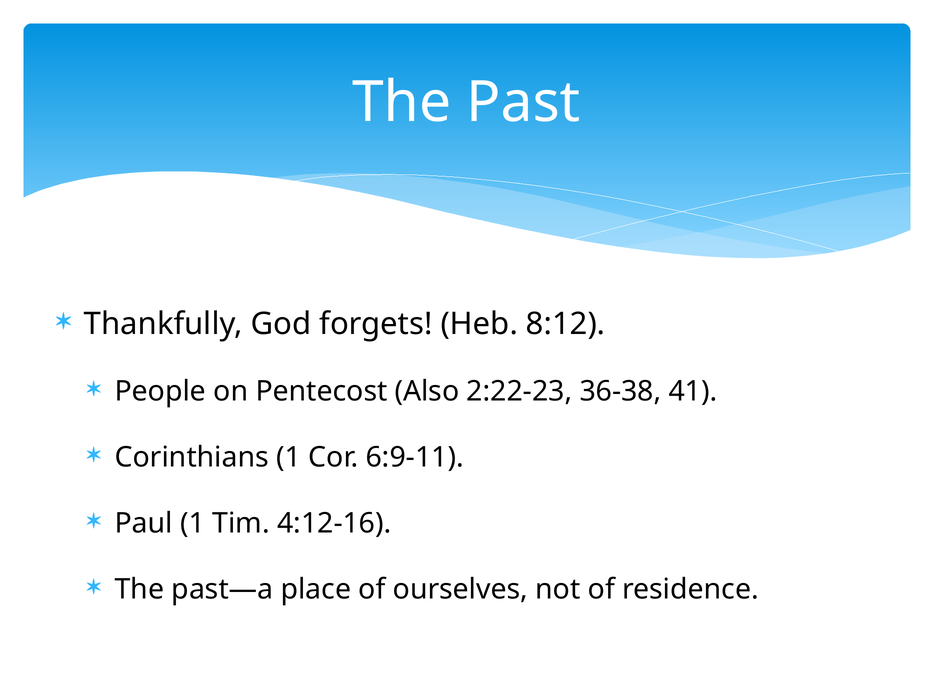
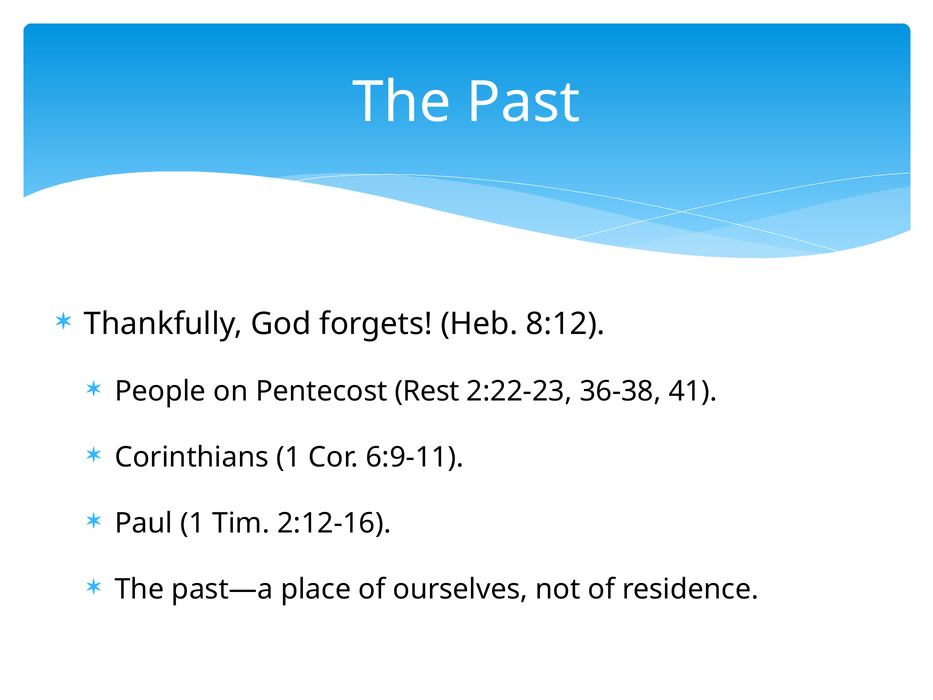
Also: Also -> Rest
4:12-16: 4:12-16 -> 2:12-16
